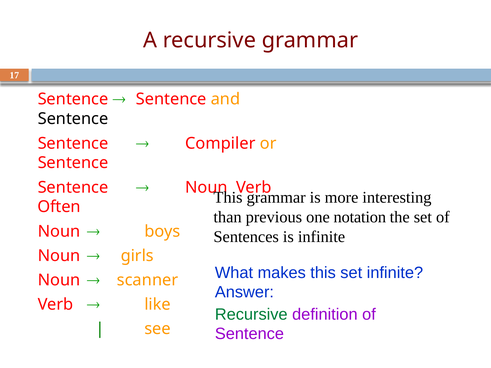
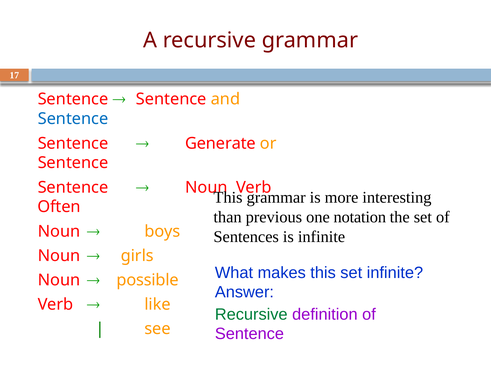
Sentence at (73, 119) colour: black -> blue
Compiler: Compiler -> Generate
scanner: scanner -> possible
